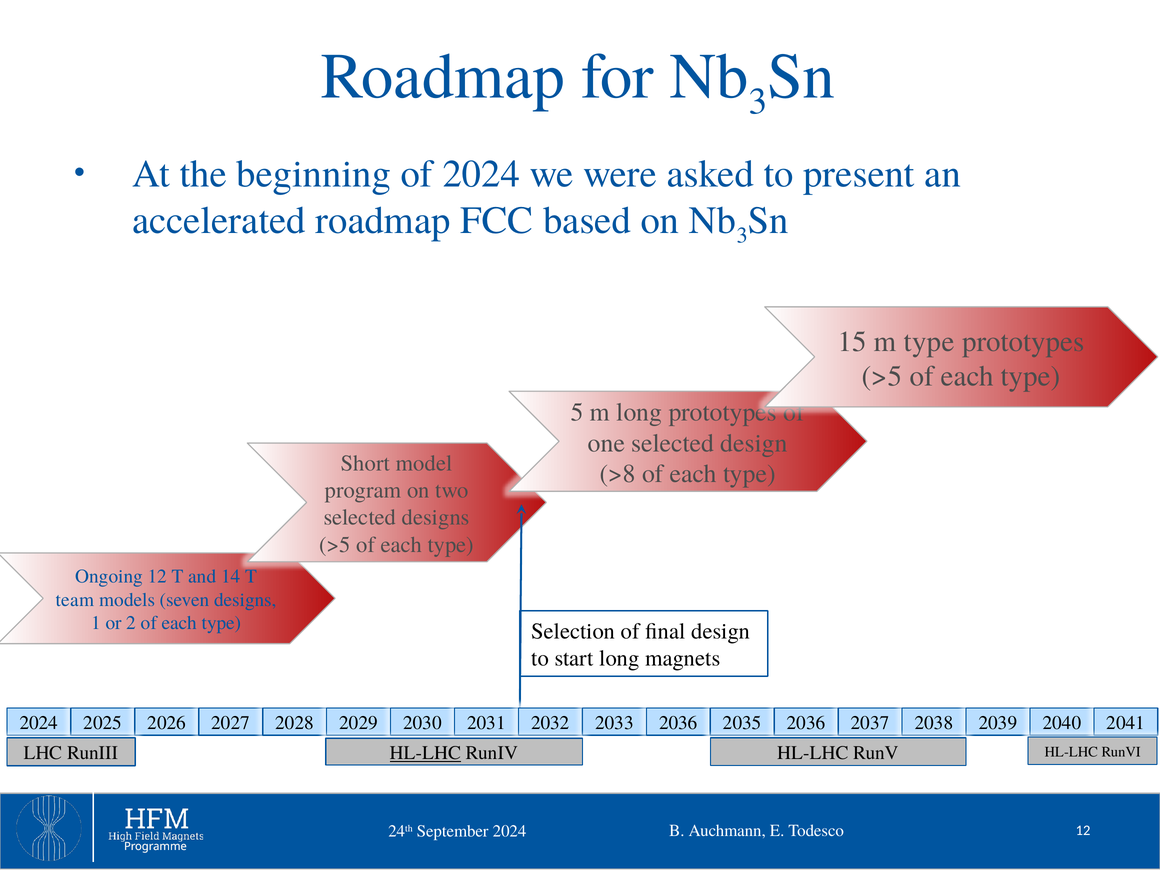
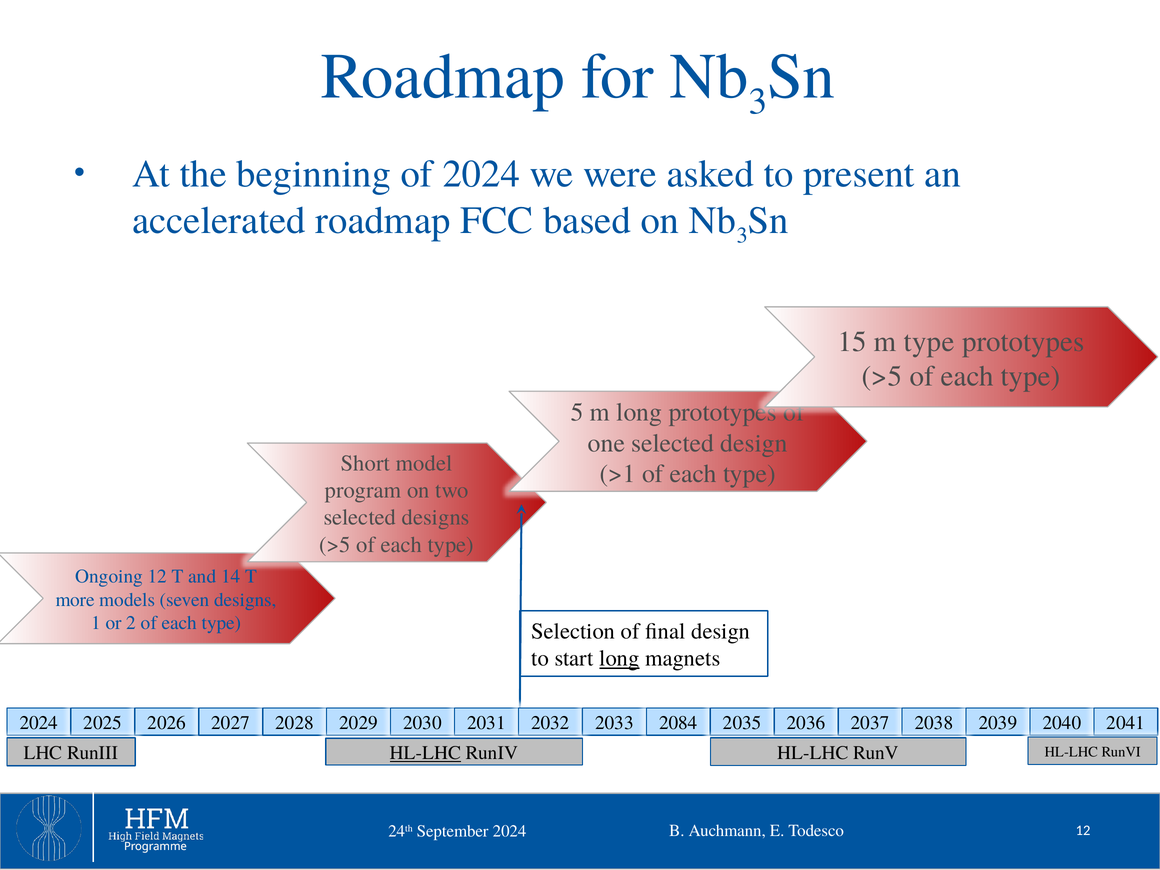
>8: >8 -> >1
team: team -> more
long at (619, 659) underline: none -> present
2033 2036: 2036 -> 2084
